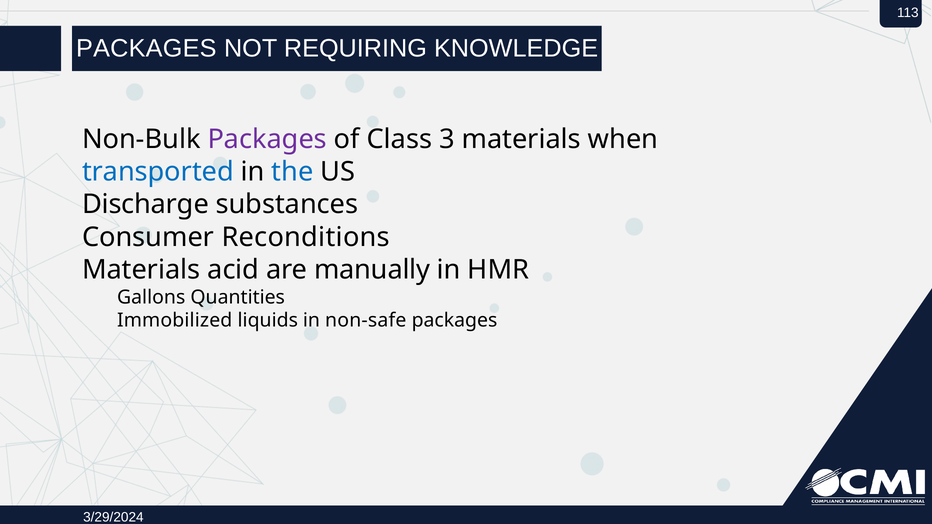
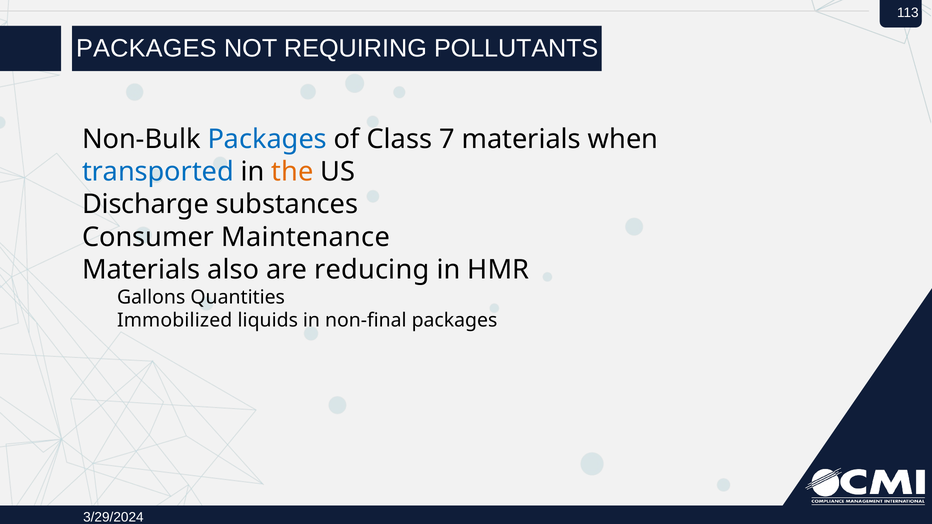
KNOWLEDGE: KNOWLEDGE -> POLLUTANTS
Packages at (267, 139) colour: purple -> blue
3: 3 -> 7
the colour: blue -> orange
Reconditions: Reconditions -> Maintenance
acid: acid -> also
manually: manually -> reducing
non-safe: non-safe -> non-final
